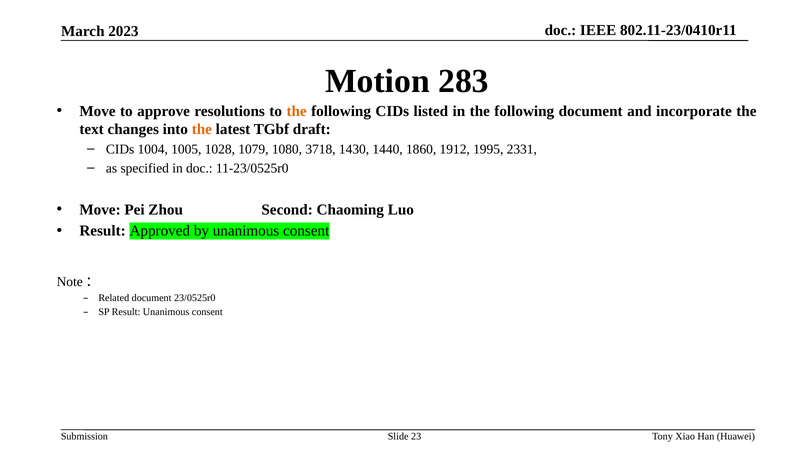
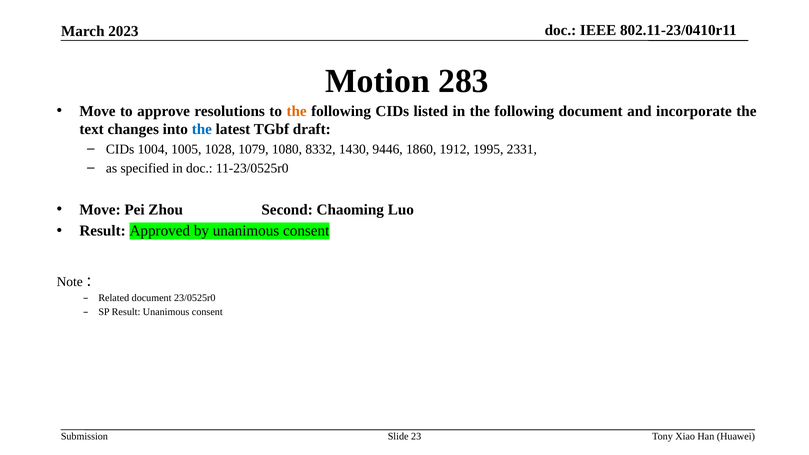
the at (202, 130) colour: orange -> blue
3718: 3718 -> 8332
1440: 1440 -> 9446
